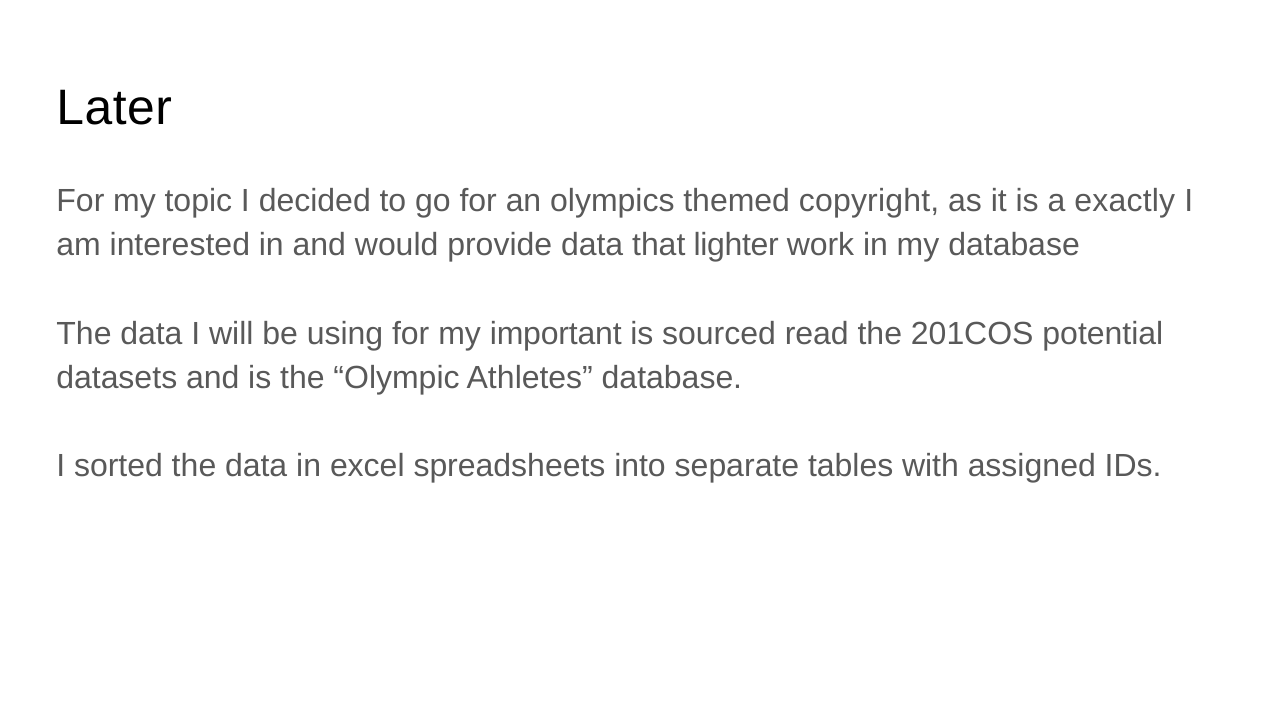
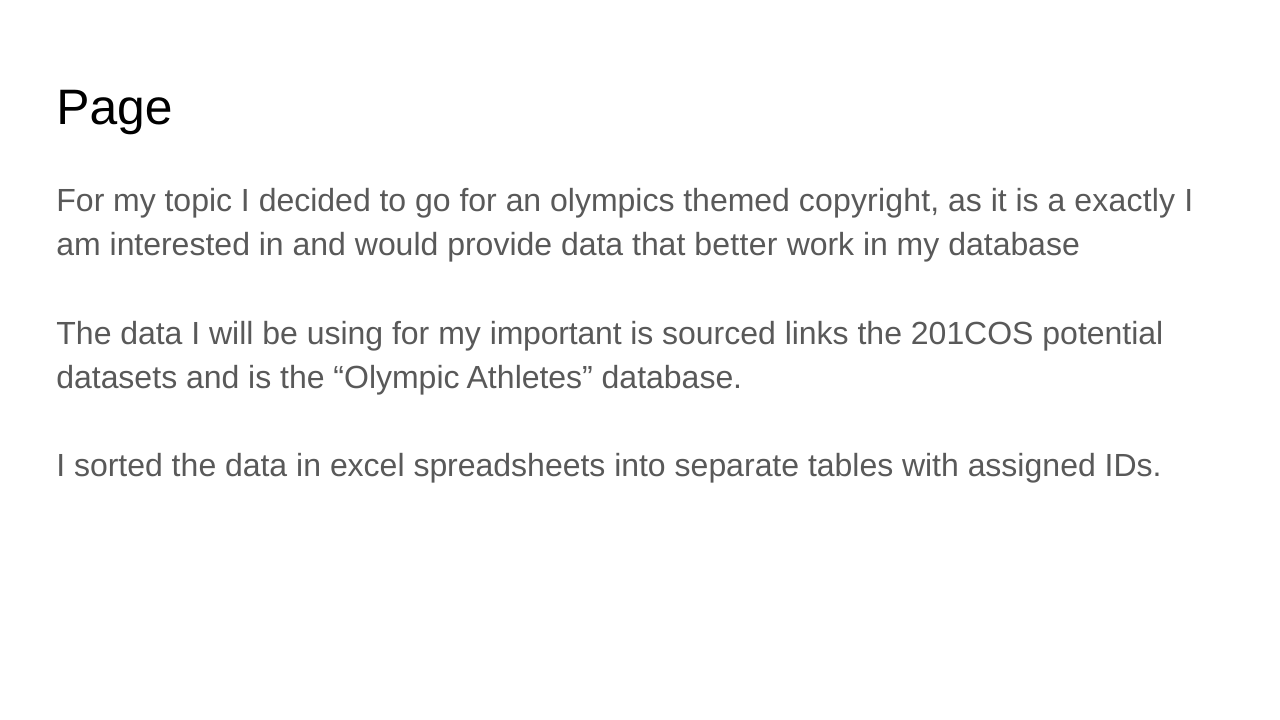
Later: Later -> Page
lighter: lighter -> better
read: read -> links
